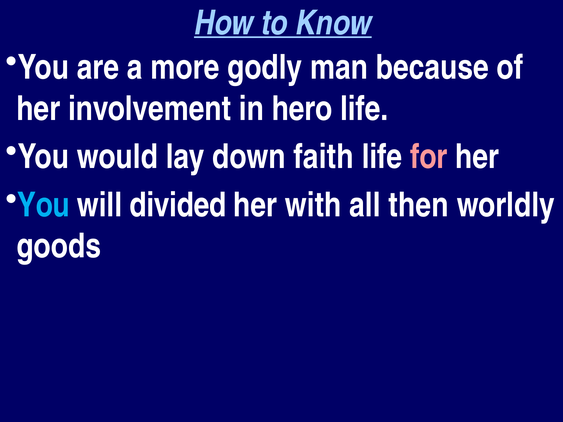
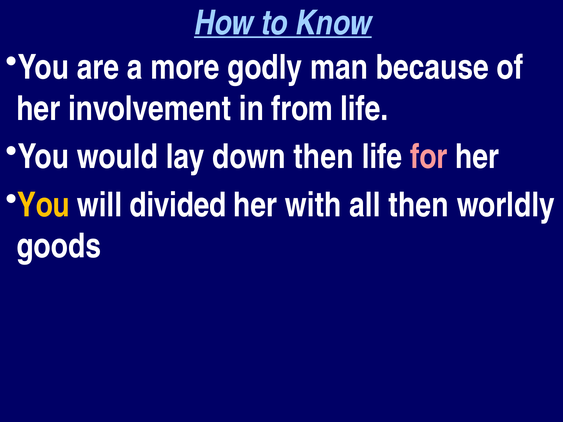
hero: hero -> from
down faith: faith -> then
You at (44, 205) colour: light blue -> yellow
